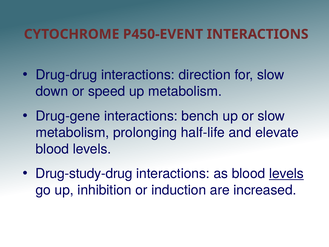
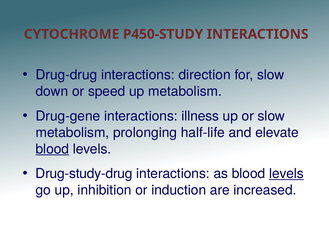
P450-EVENT: P450-EVENT -> P450-STUDY
bench: bench -> illness
blood at (52, 149) underline: none -> present
